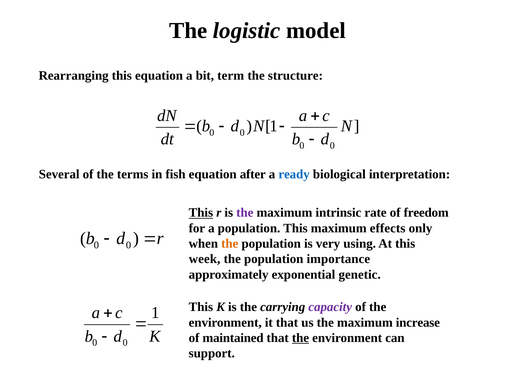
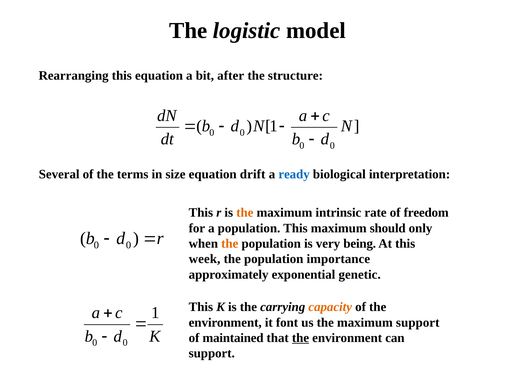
term: term -> after
fish: fish -> size
after: after -> drift
This at (201, 213) underline: present -> none
the at (245, 213) colour: purple -> orange
effects: effects -> should
using: using -> being
capacity colour: purple -> orange
it that: that -> font
maximum increase: increase -> support
